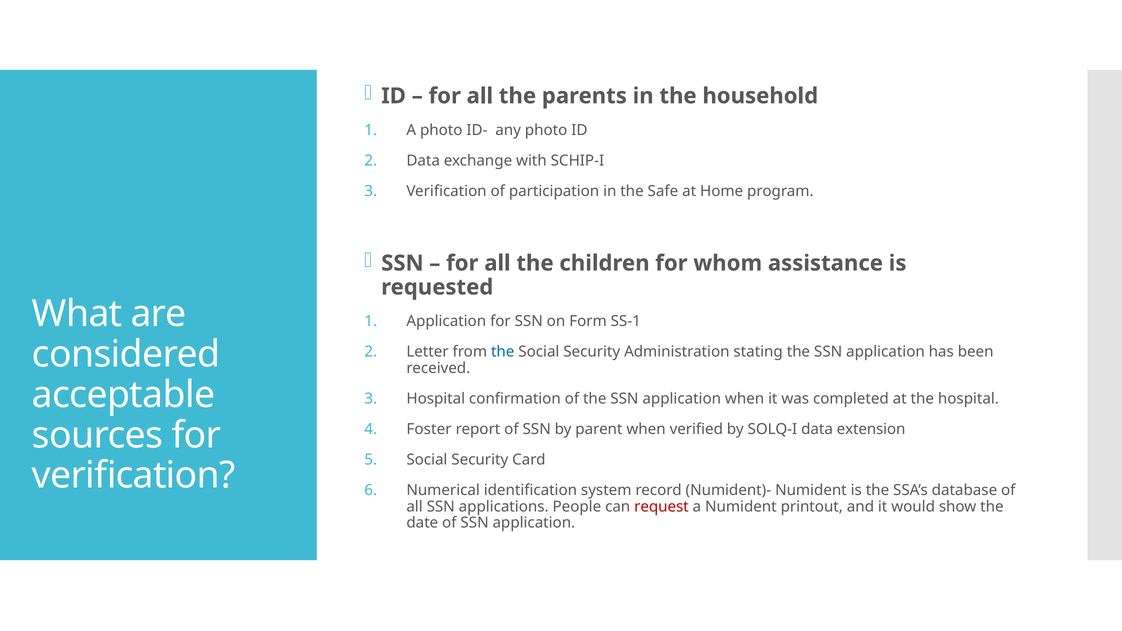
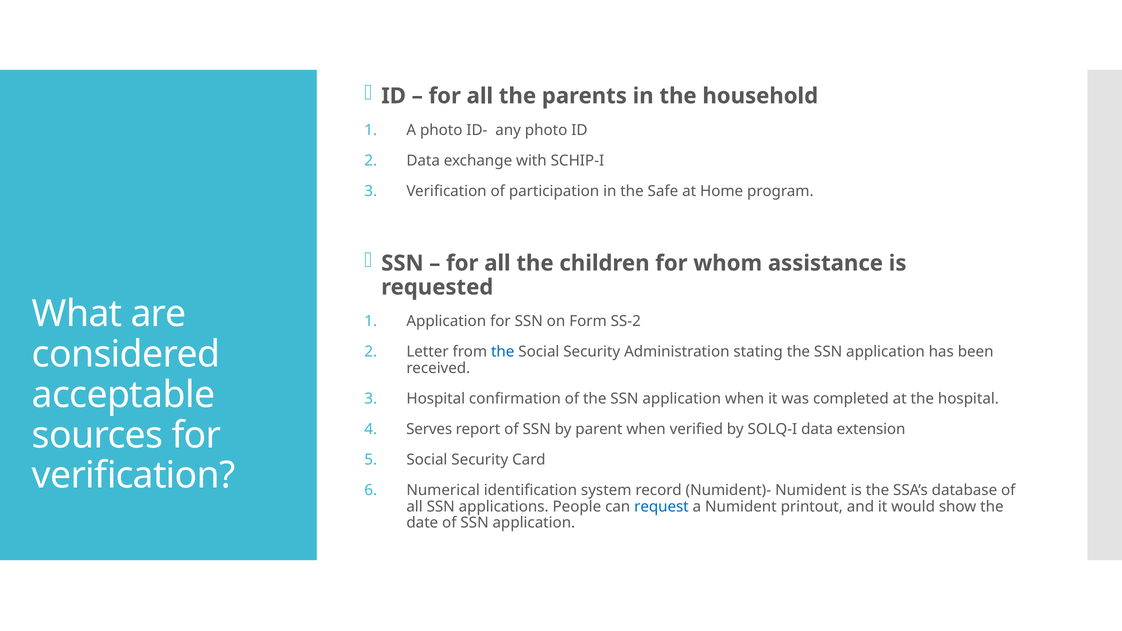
SS-1: SS-1 -> SS-2
Foster: Foster -> Serves
request colour: red -> blue
